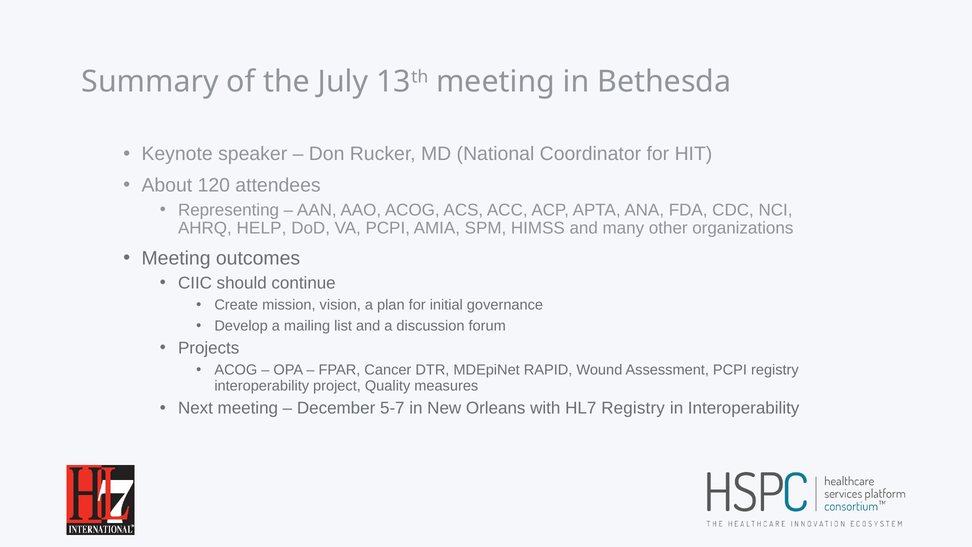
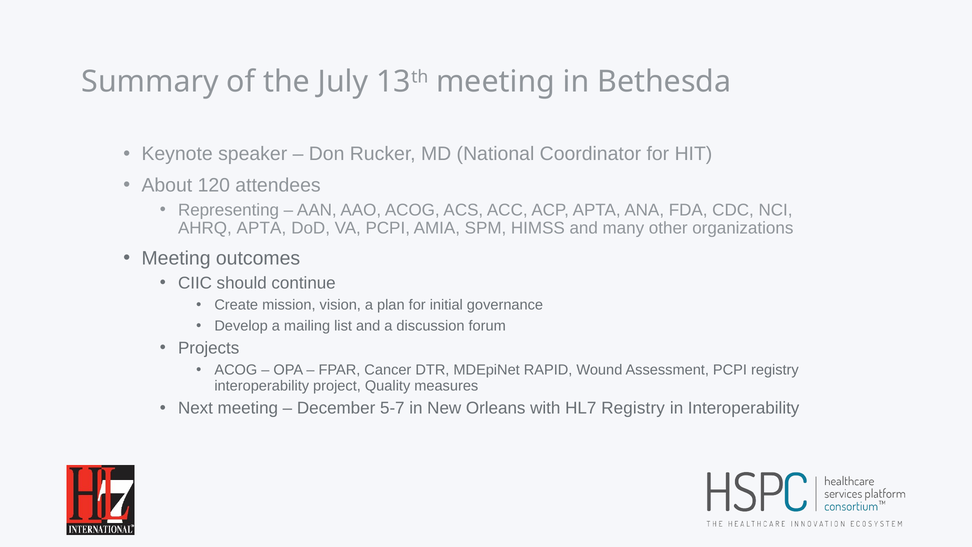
AHRQ HELP: HELP -> APTA
